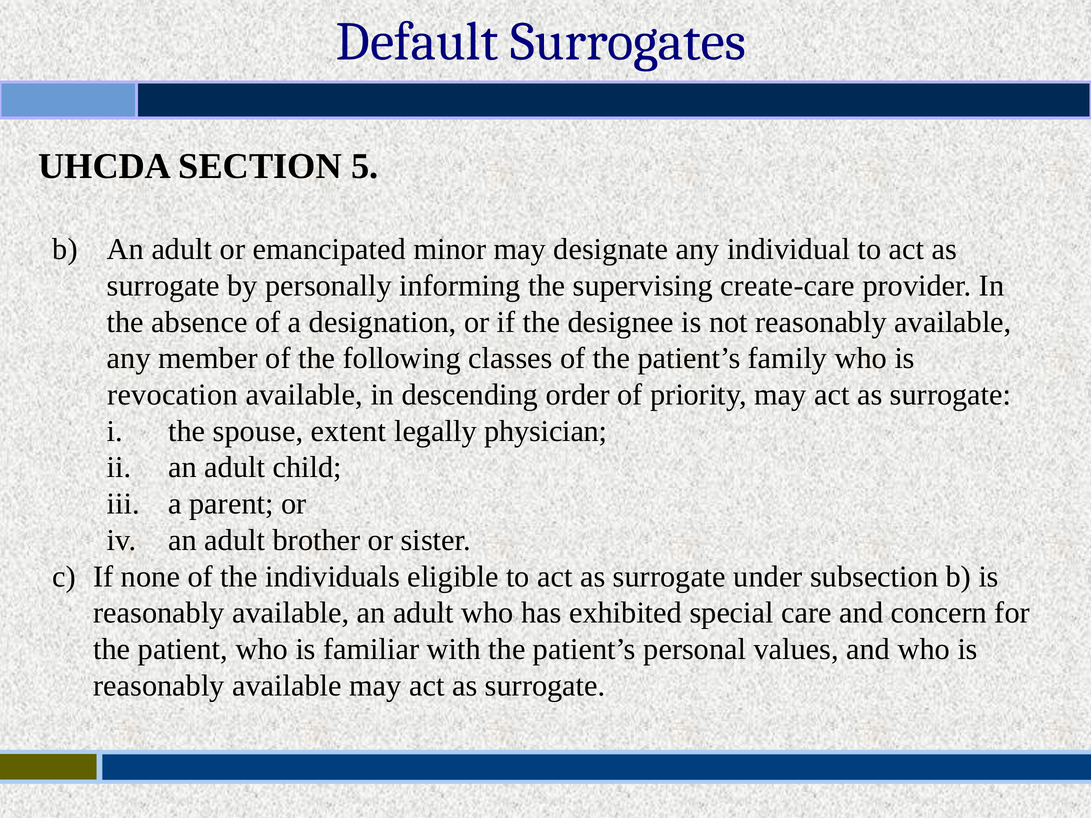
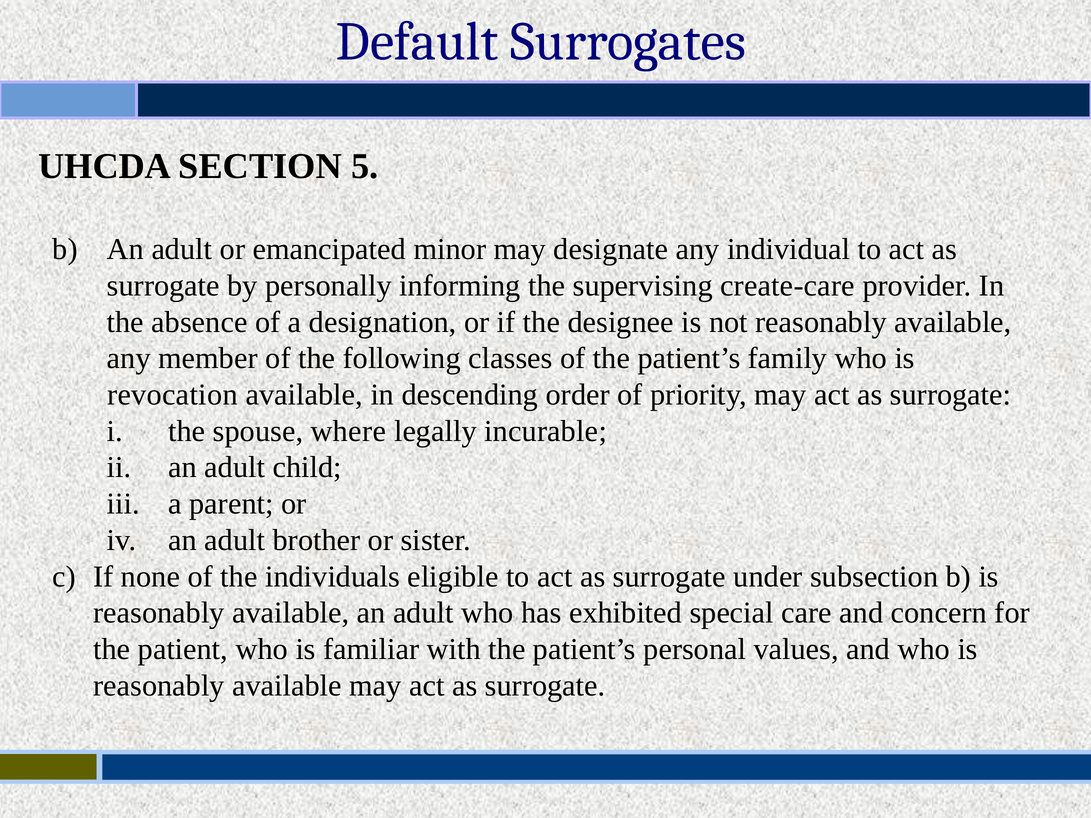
extent: extent -> where
physician: physician -> incurable
